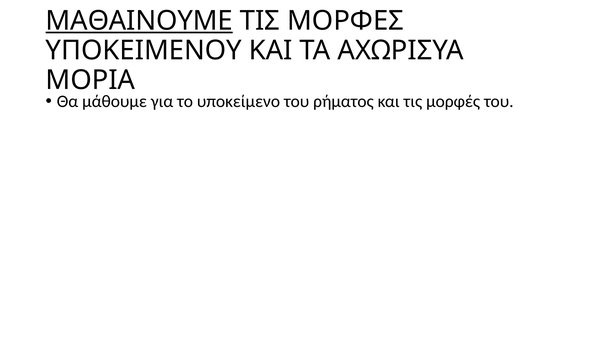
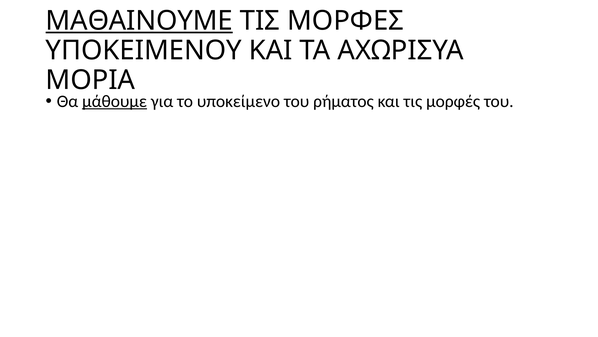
μάθουμε underline: none -> present
